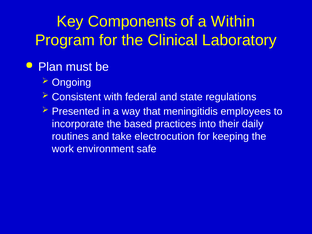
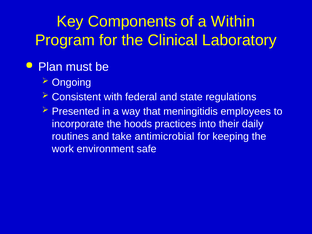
based: based -> hoods
electrocution: electrocution -> antimicrobial
